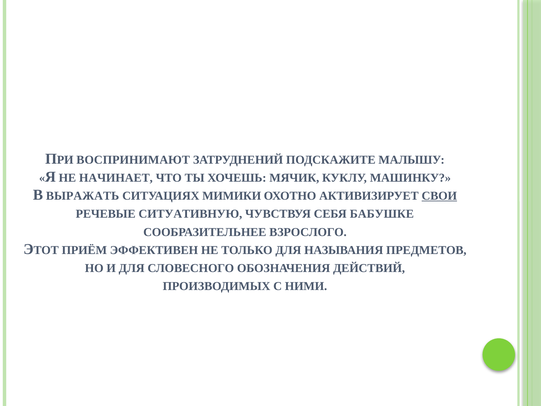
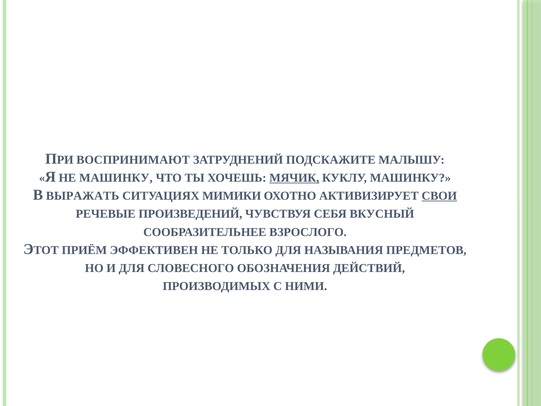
НЕ НАЧИНАЕТ: НАЧИНАЕТ -> МАШИНКУ
МЯЧИК underline: none -> present
СИТУАТИВНУЮ: СИТУАТИВНУЮ -> ПРОИЗВЕДЕНИЙ
БАБУШКЕ: БАБУШКЕ -> ВКУСНЫЙ
